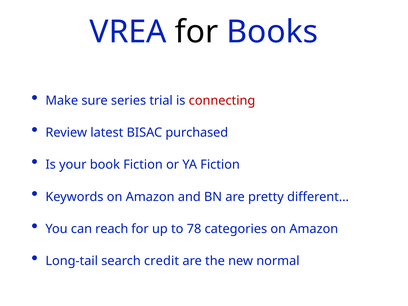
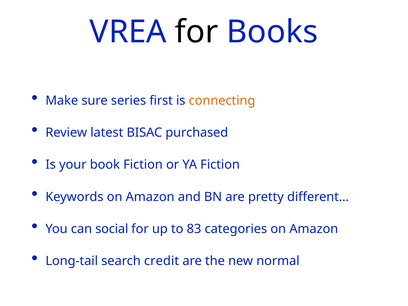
trial: trial -> first
connecting colour: red -> orange
reach: reach -> social
78: 78 -> 83
